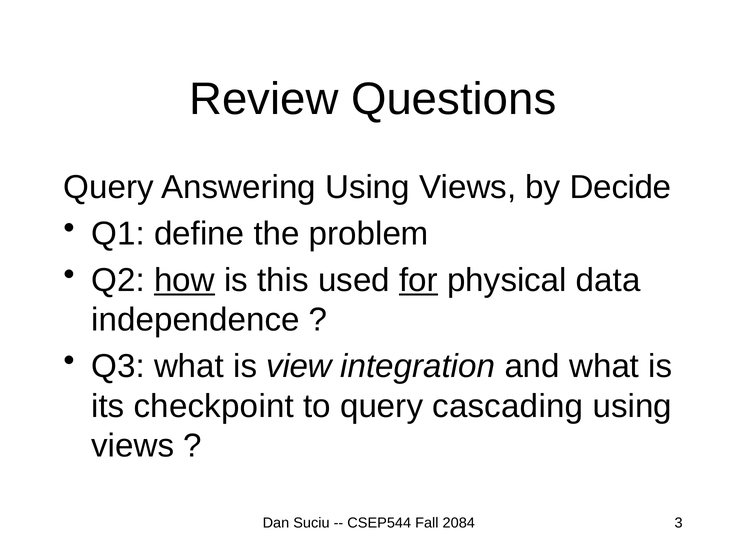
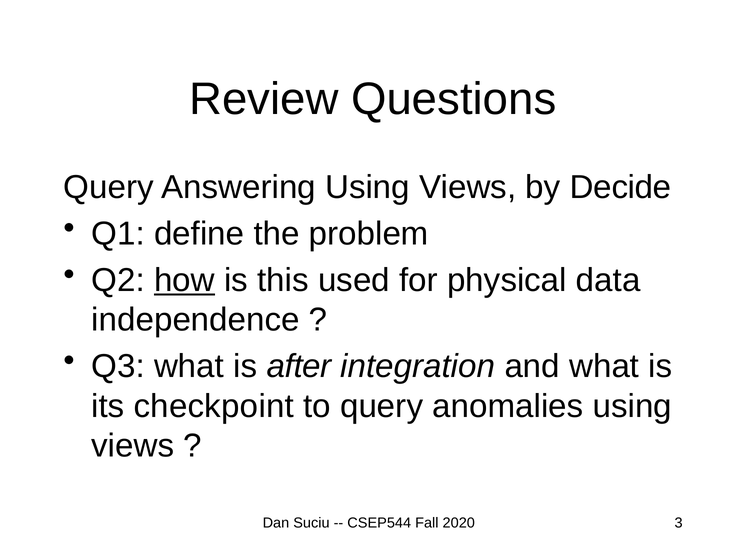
for underline: present -> none
view: view -> after
cascading: cascading -> anomalies
2084: 2084 -> 2020
